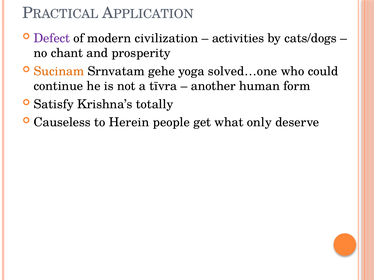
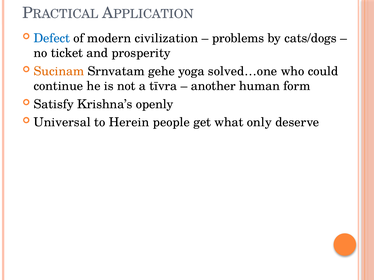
Defect colour: purple -> blue
activities: activities -> problems
chant: chant -> ticket
totally: totally -> openly
Causeless: Causeless -> Universal
